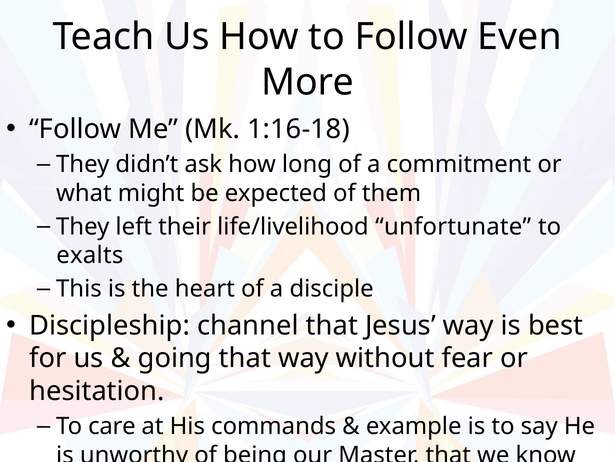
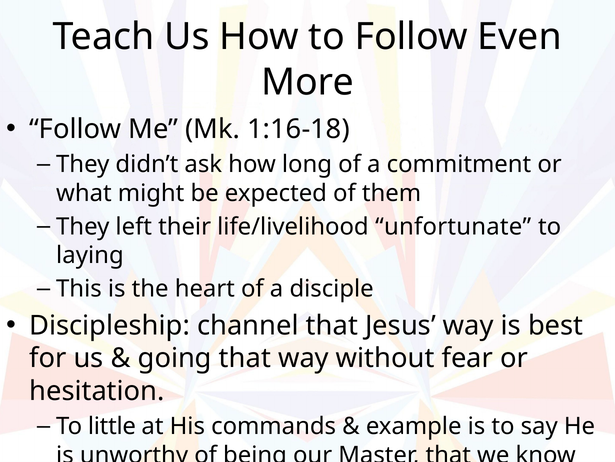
exalts: exalts -> laying
care: care -> little
